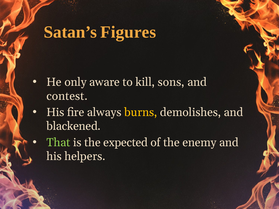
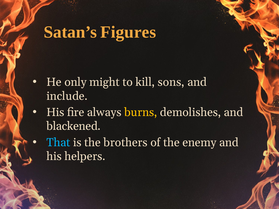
aware: aware -> might
contest: contest -> include
That colour: light green -> light blue
expected: expected -> brothers
